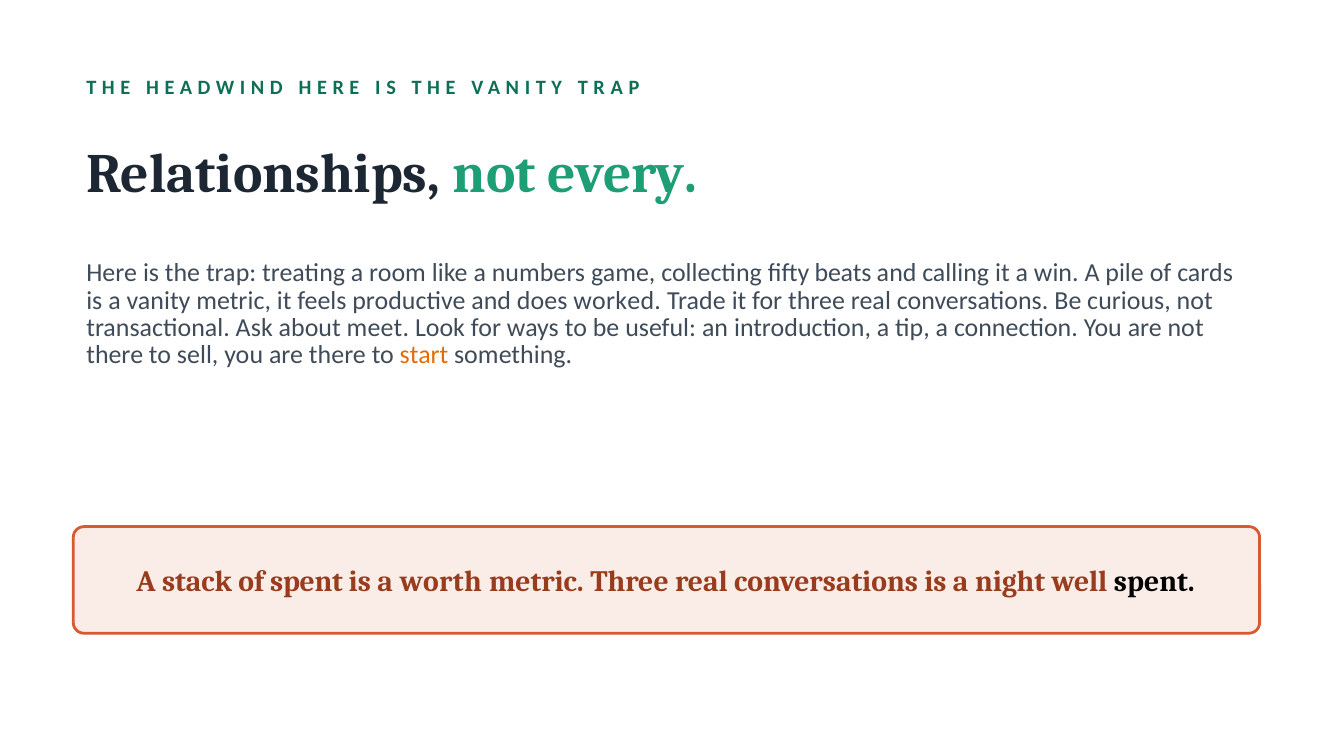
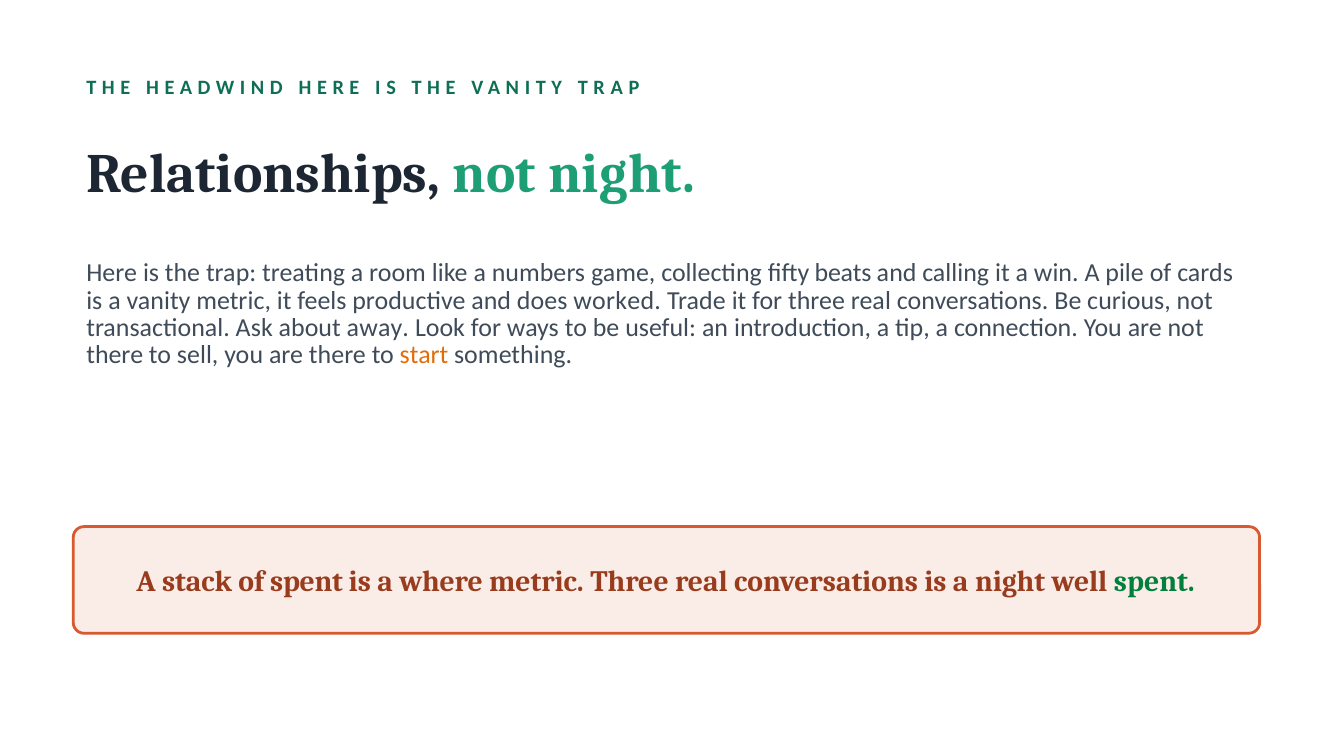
not every: every -> night
meet: meet -> away
worth: worth -> where
spent at (1154, 582) colour: black -> green
